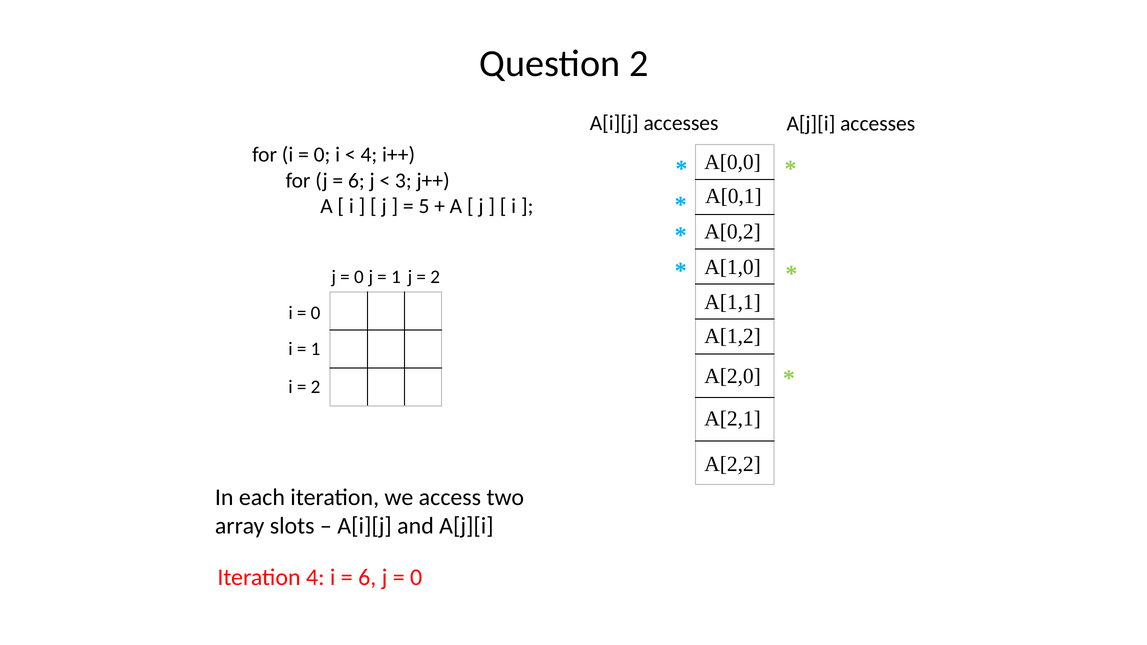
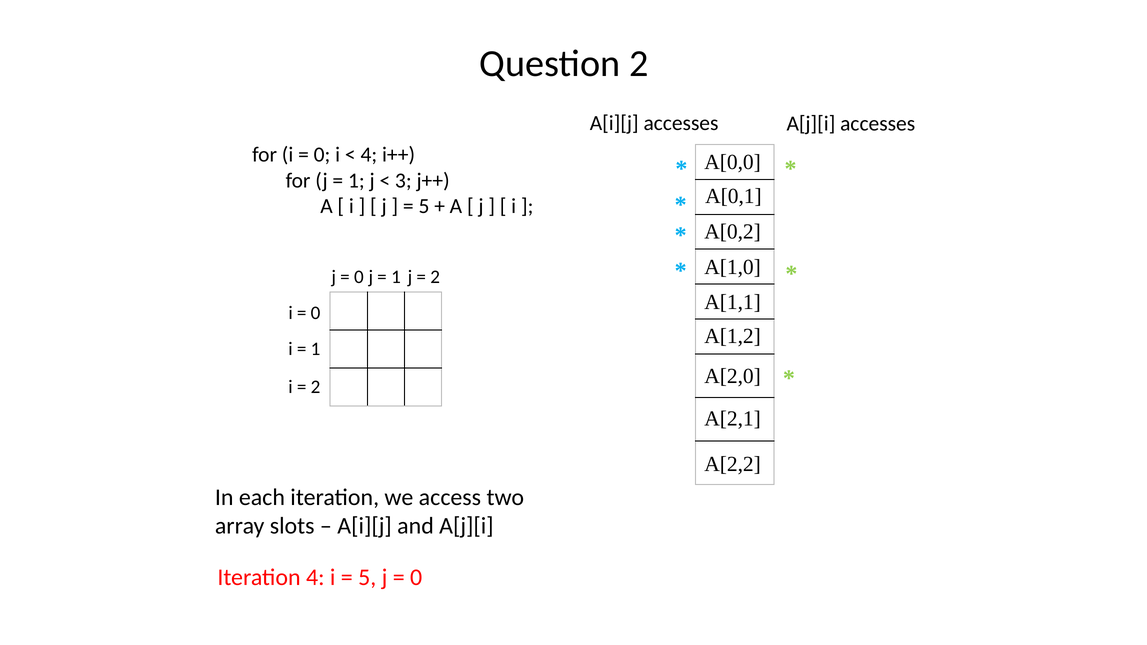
6 at (356, 181): 6 -> 1
6 at (367, 578): 6 -> 5
